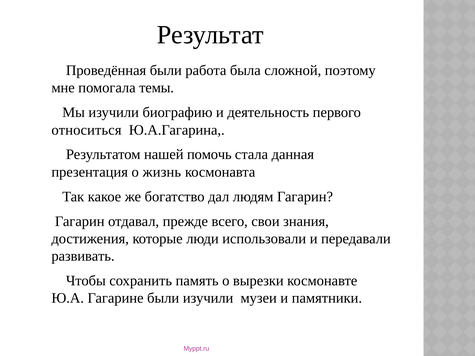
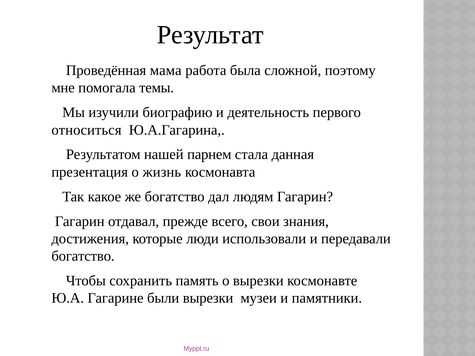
Проведённая были: были -> мама
помочь: помочь -> парнем
развивать at (83, 256): развивать -> богатство
были изучили: изучили -> вырезки
